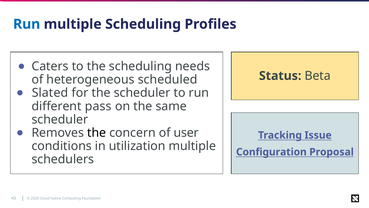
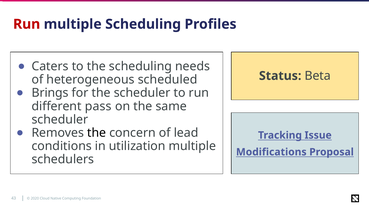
Run at (27, 24) colour: blue -> red
Slated: Slated -> Brings
user: user -> lead
Configuration: Configuration -> Modifications
